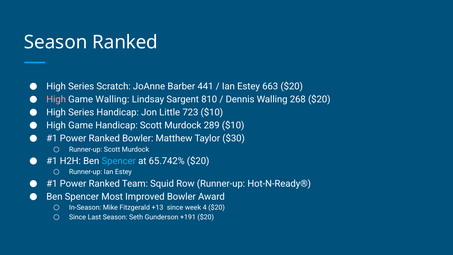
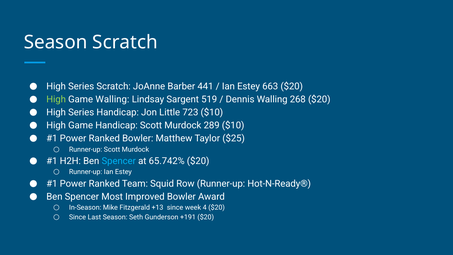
Season Ranked: Ranked -> Scratch
High at (56, 99) colour: pink -> light green
810: 810 -> 519
$30: $30 -> $25
